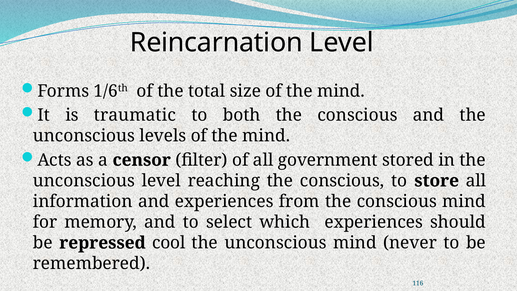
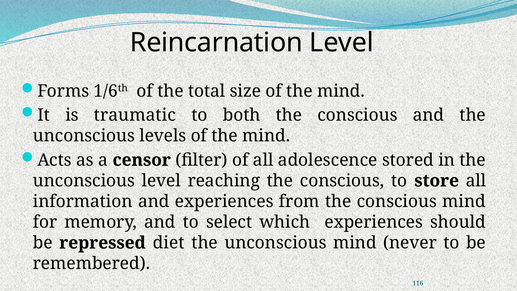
government: government -> adolescence
cool: cool -> diet
